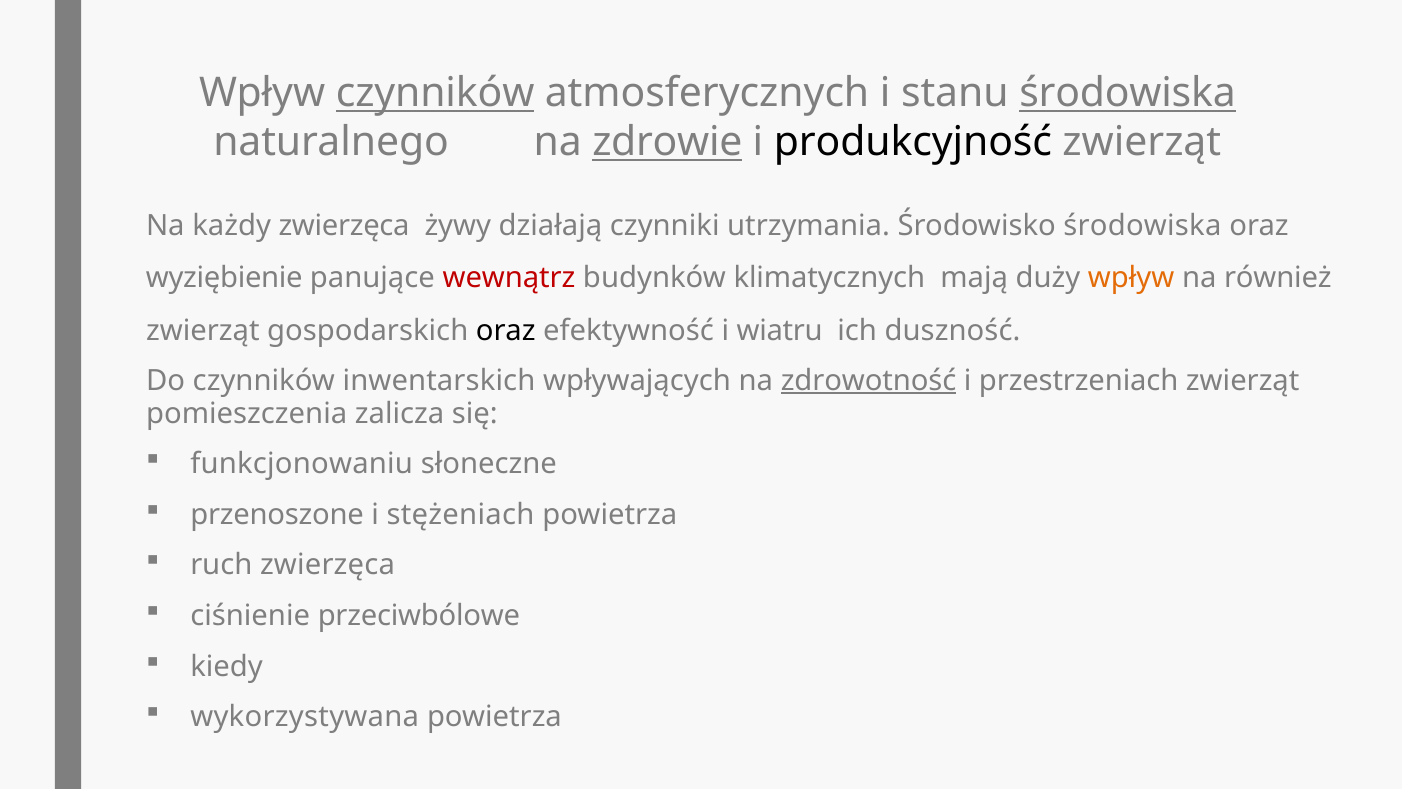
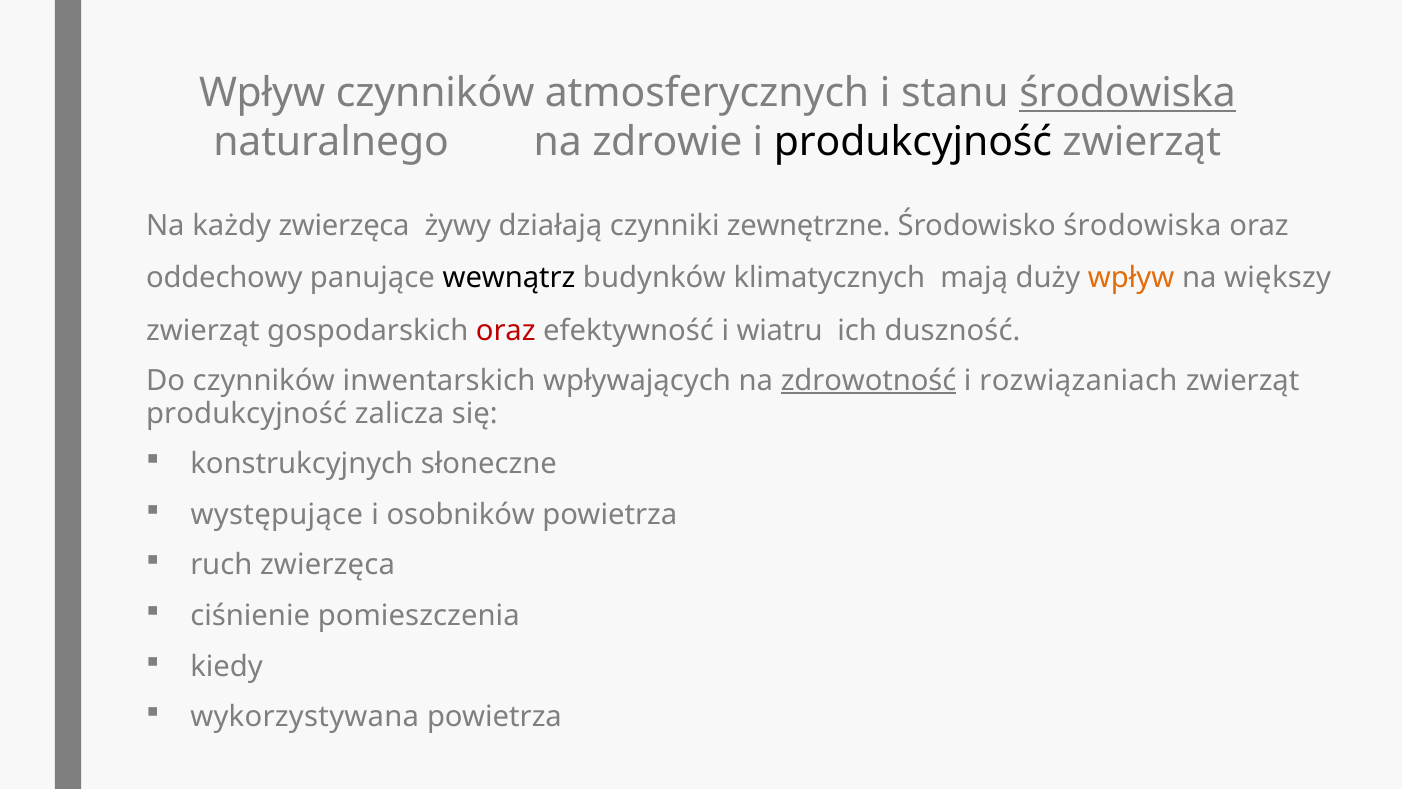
czynników at (435, 93) underline: present -> none
zdrowie underline: present -> none
utrzymania: utrzymania -> zewnętrzne
wyziębienie: wyziębienie -> oddechowy
wewnątrz colour: red -> black
również: również -> większy
oraz at (506, 331) colour: black -> red
przestrzeniach: przestrzeniach -> rozwiązaniach
pomieszczenia at (247, 413): pomieszczenia -> produkcyjność
funkcjonowaniu: funkcjonowaniu -> konstrukcyjnych
przenoszone: przenoszone -> występujące
stężeniach: stężeniach -> osobników
przeciwbólowe: przeciwbólowe -> pomieszczenia
